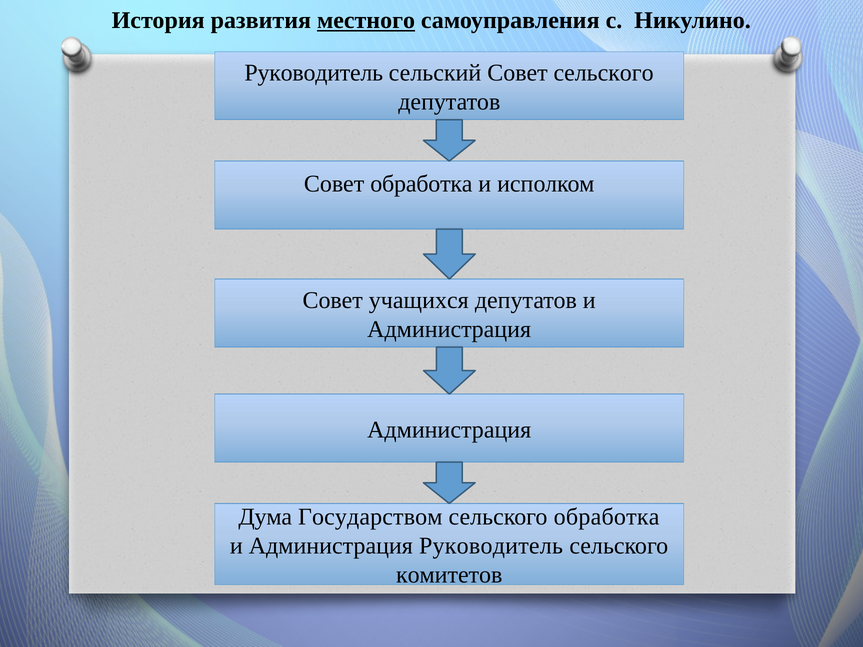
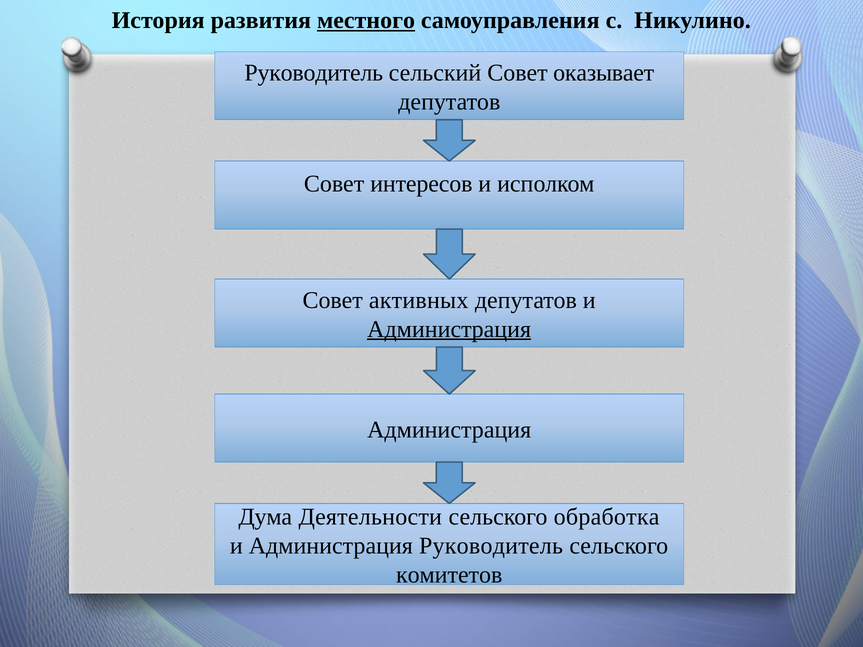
Совет сельского: сельского -> оказывает
Совет обработка: обработка -> интересов
учащихся: учащихся -> активных
Администрация at (449, 329) underline: none -> present
Государством: Государством -> Деятельности
